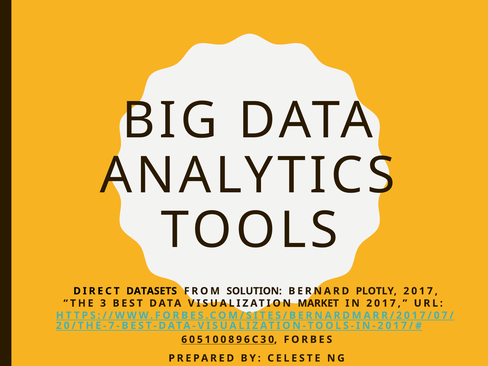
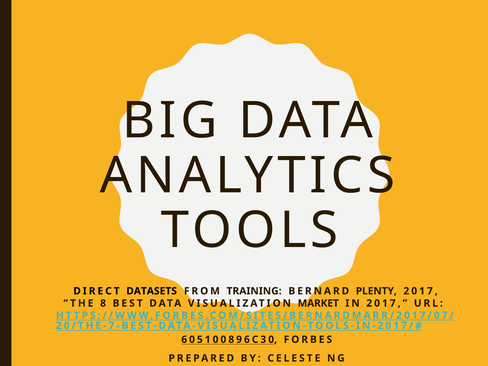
SOLUTION: SOLUTION -> TRAINING
PLOTLY: PLOTLY -> PLENTY
3: 3 -> 8
